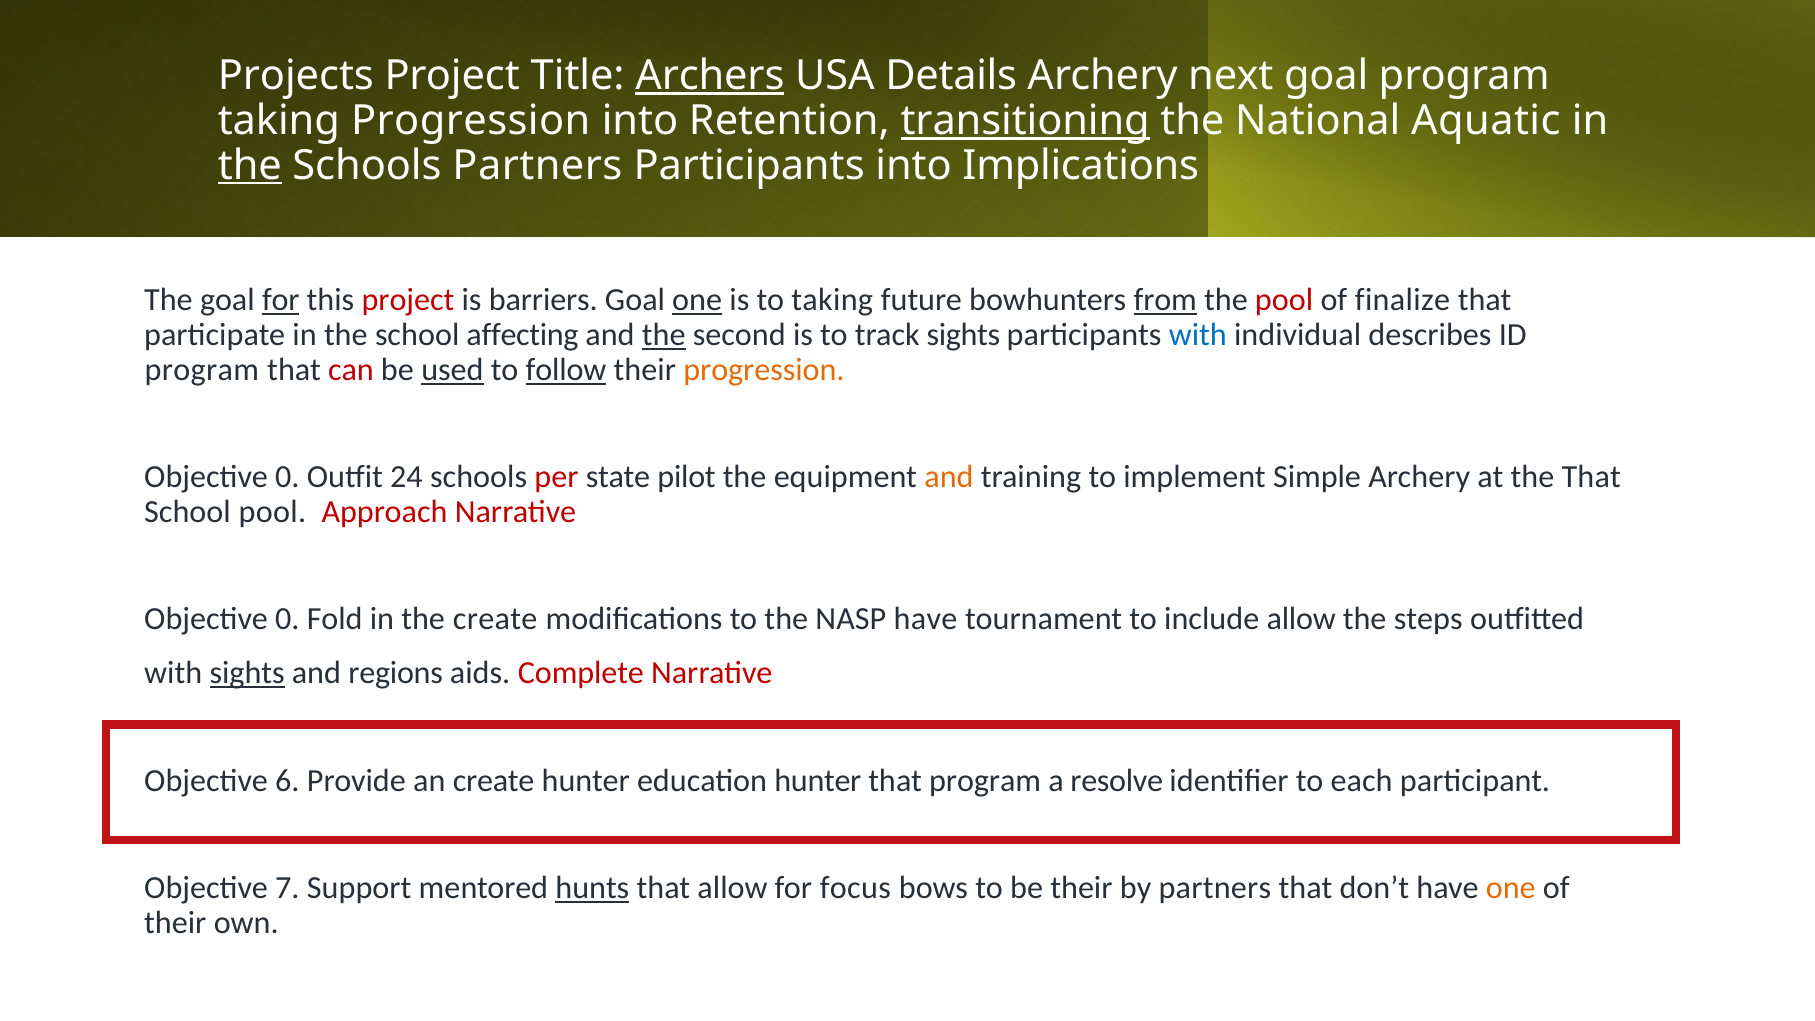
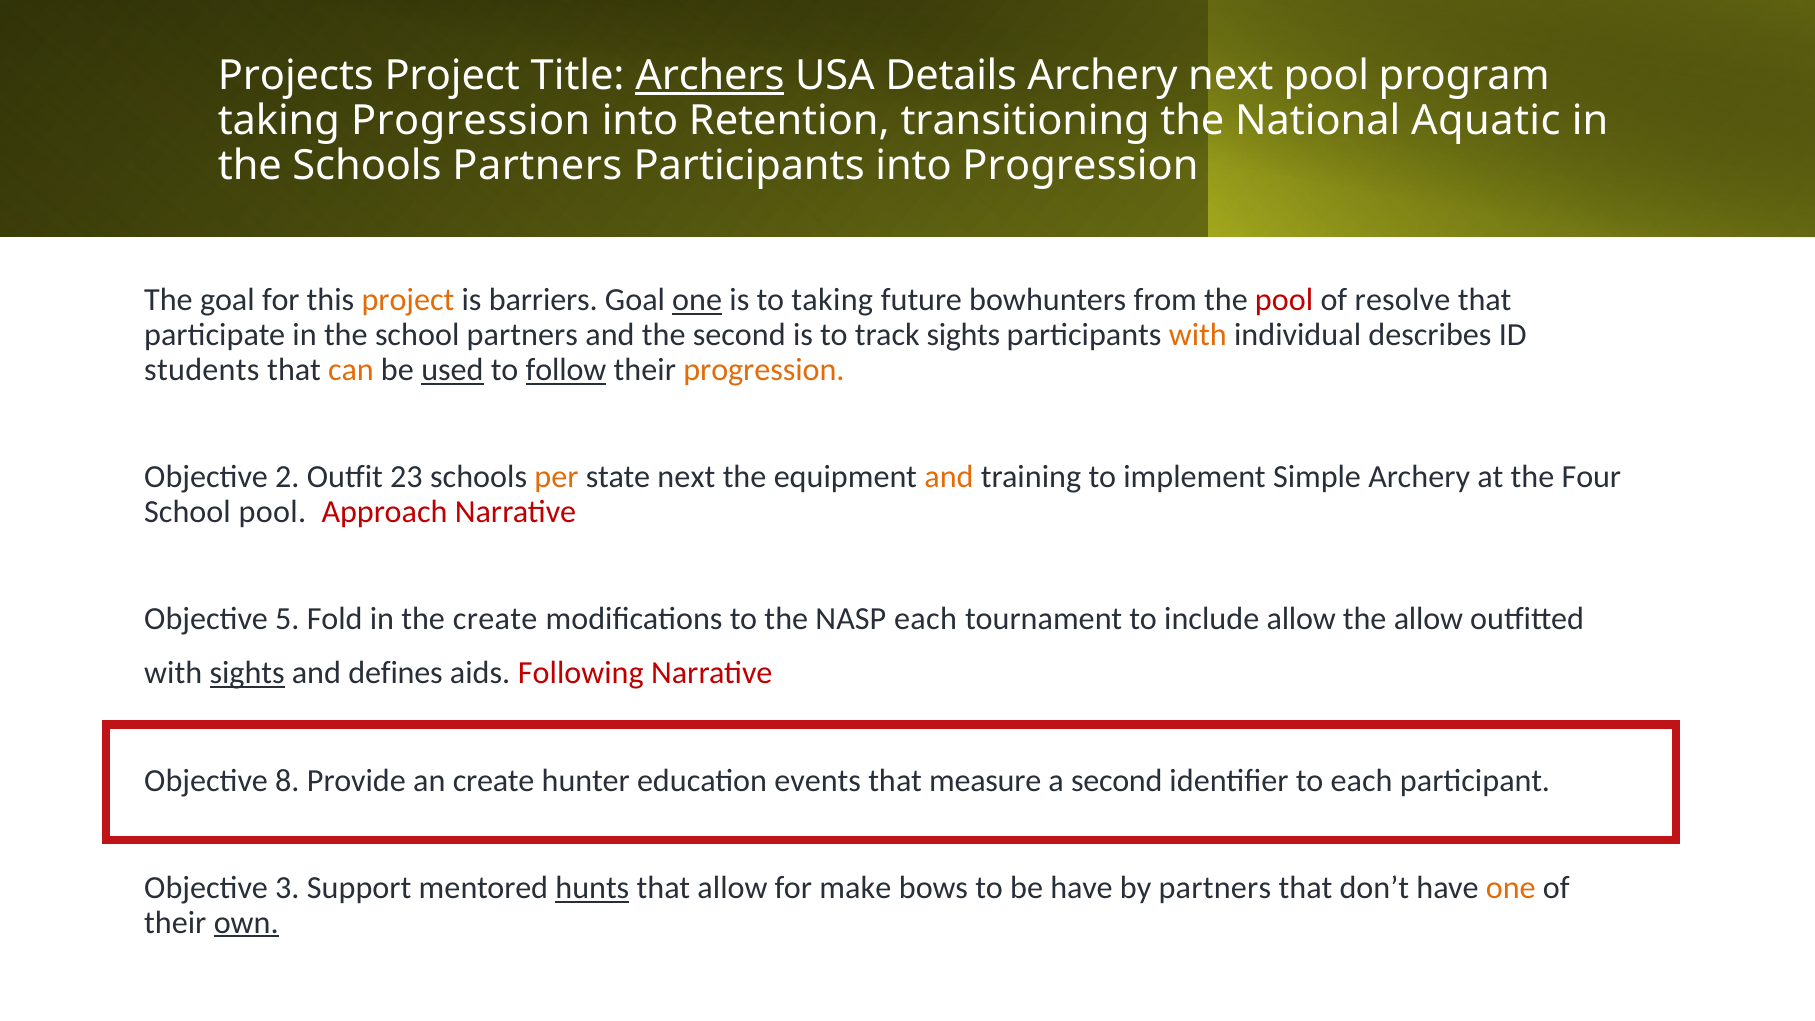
next goal: goal -> pool
transitioning underline: present -> none
the at (250, 165) underline: present -> none
into Implications: Implications -> Progression
for at (281, 300) underline: present -> none
project at (408, 300) colour: red -> orange
from underline: present -> none
finalize: finalize -> resolve
school affecting: affecting -> partners
the at (664, 335) underline: present -> none
with at (1198, 335) colour: blue -> orange
program at (202, 370): program -> students
can colour: red -> orange
0 at (287, 477): 0 -> 2
24: 24 -> 23
per colour: red -> orange
state pilot: pilot -> next
the That: That -> Four
0 at (287, 619): 0 -> 5
NASP have: have -> each
the steps: steps -> allow
regions: regions -> defines
Complete: Complete -> Following
6: 6 -> 8
education hunter: hunter -> events
that program: program -> measure
a resolve: resolve -> second
7: 7 -> 3
focus: focus -> make
be their: their -> have
own underline: none -> present
